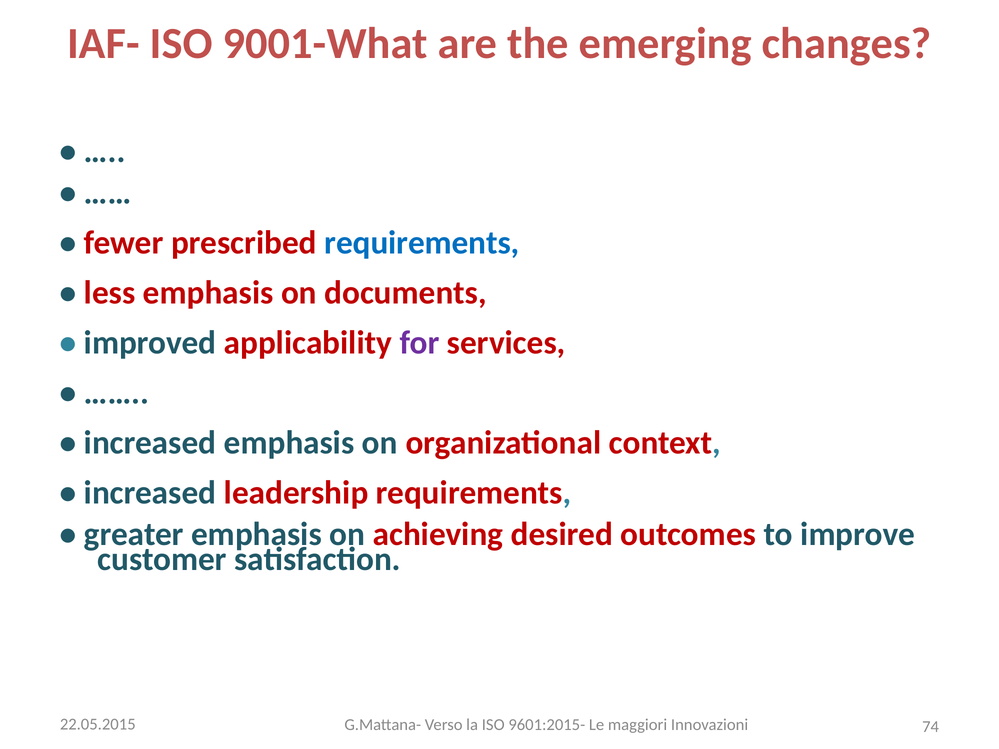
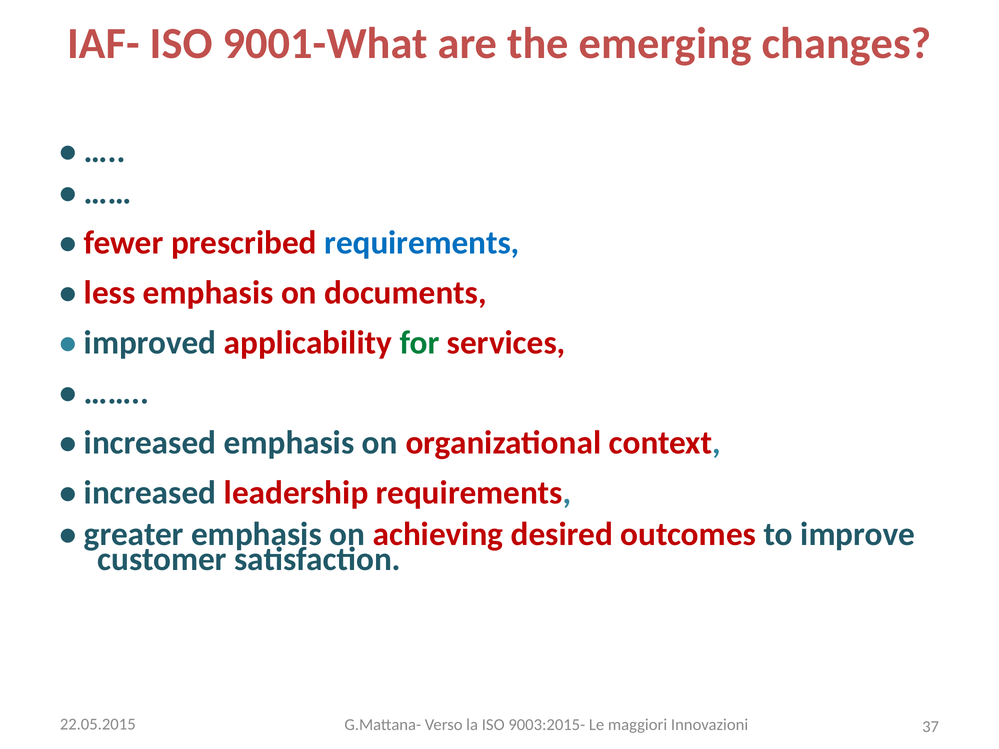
for colour: purple -> green
9601:2015-: 9601:2015- -> 9003:2015-
74: 74 -> 37
